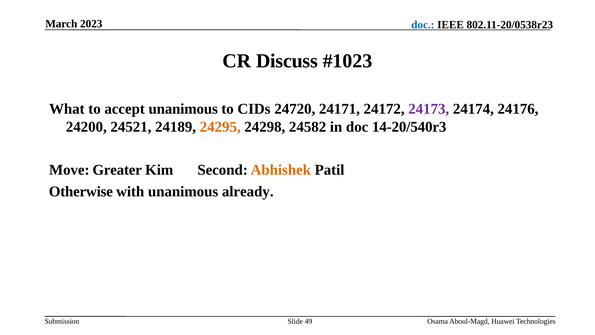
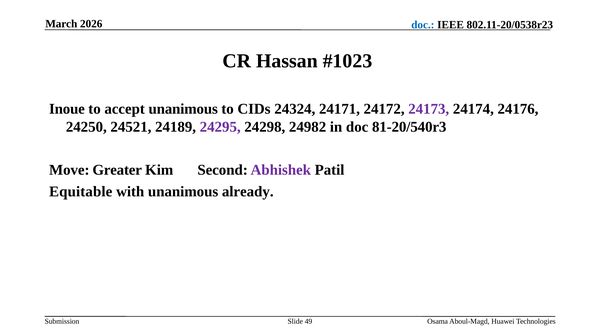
2023: 2023 -> 2026
Discuss: Discuss -> Hassan
What: What -> Inoue
24720: 24720 -> 24324
24200: 24200 -> 24250
24295 colour: orange -> purple
24582: 24582 -> 24982
14-20/540r3: 14-20/540r3 -> 81-20/540r3
Abhishek colour: orange -> purple
Otherwise: Otherwise -> Equitable
